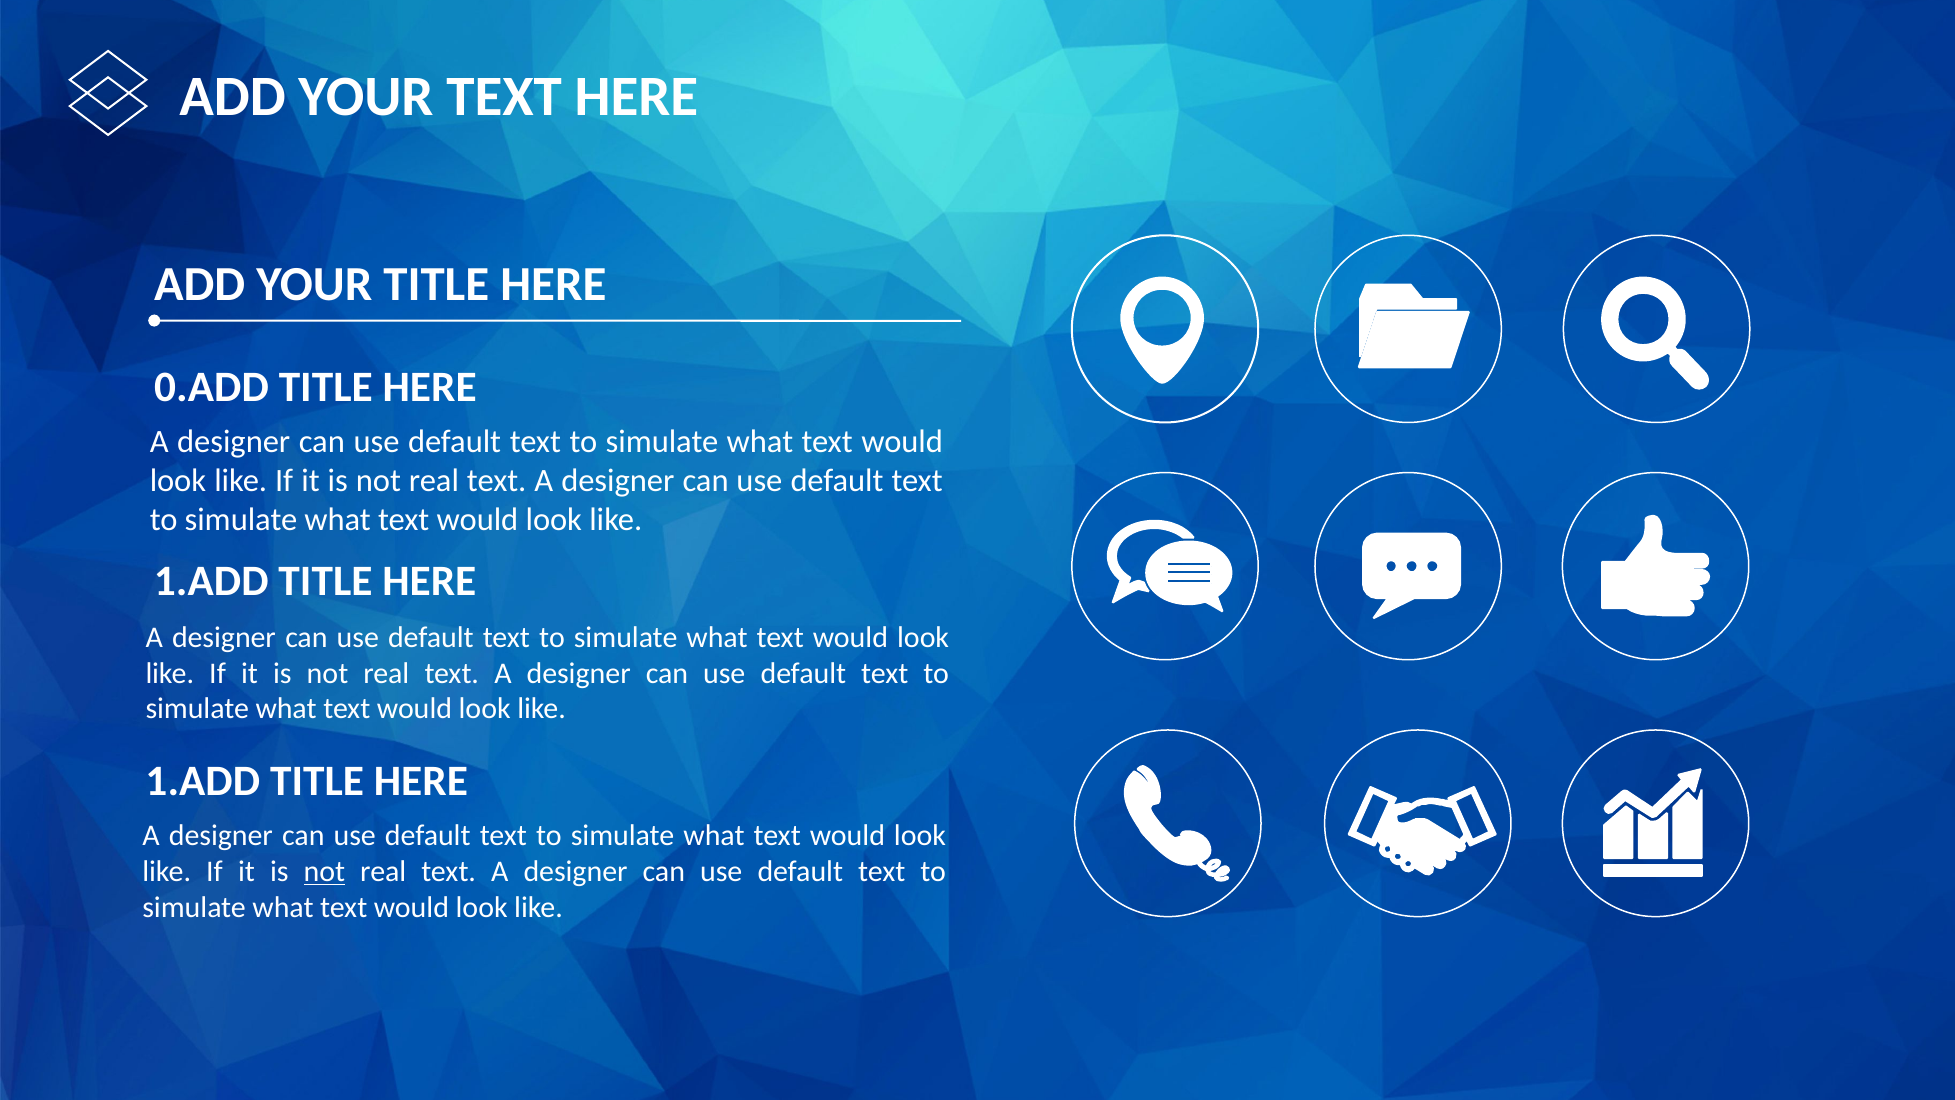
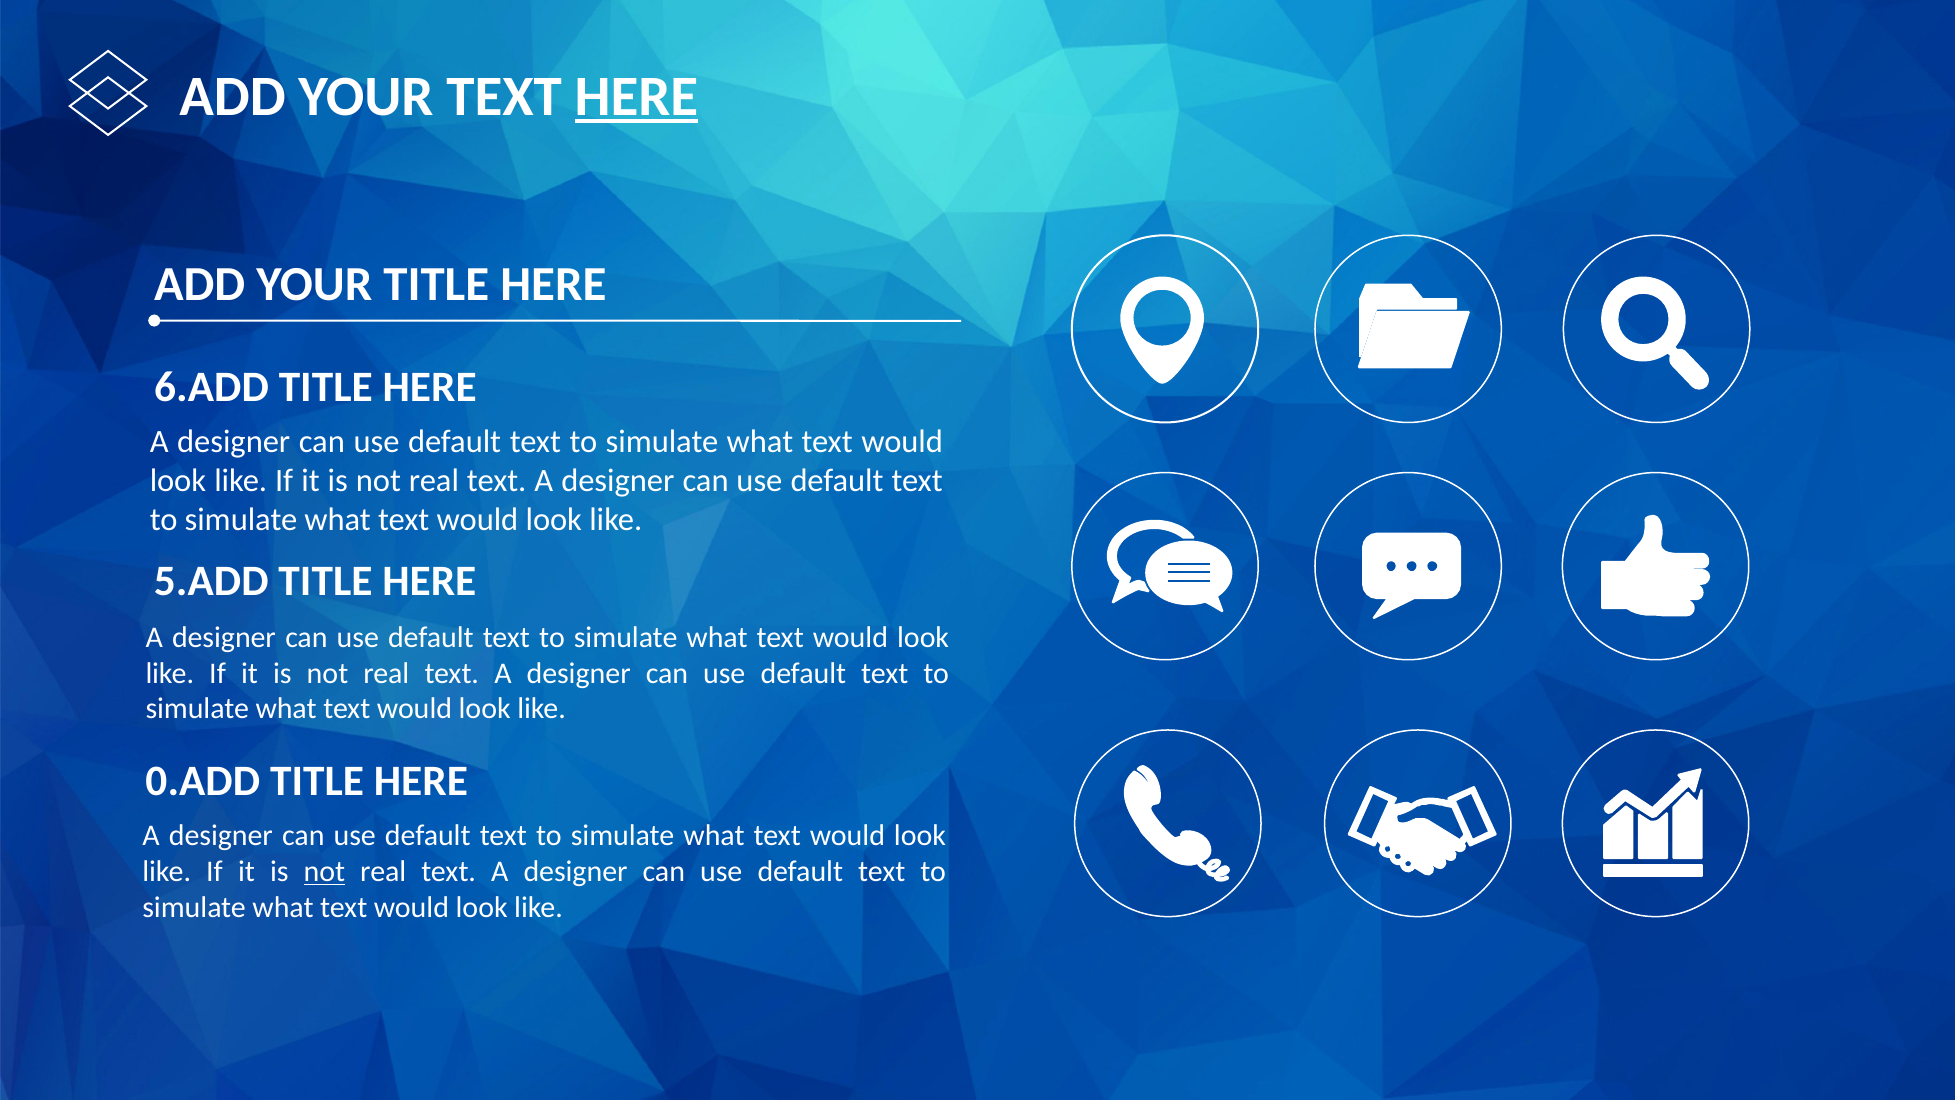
HERE at (636, 96) underline: none -> present
0.ADD: 0.ADD -> 6.ADD
1.ADD at (211, 581): 1.ADD -> 5.ADD
1.ADD at (203, 781): 1.ADD -> 0.ADD
